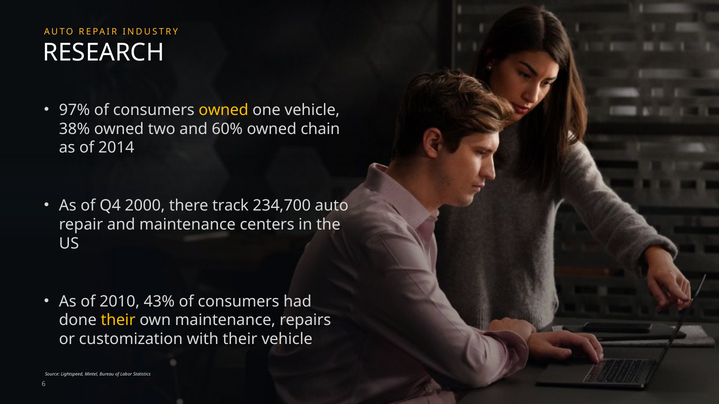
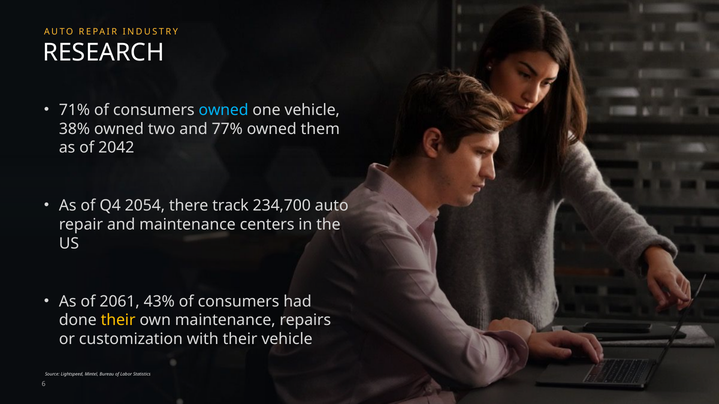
97%: 97% -> 71%
owned at (224, 110) colour: yellow -> light blue
60%: 60% -> 77%
chain: chain -> them
2014: 2014 -> 2042
2000: 2000 -> 2054
2010: 2010 -> 2061
